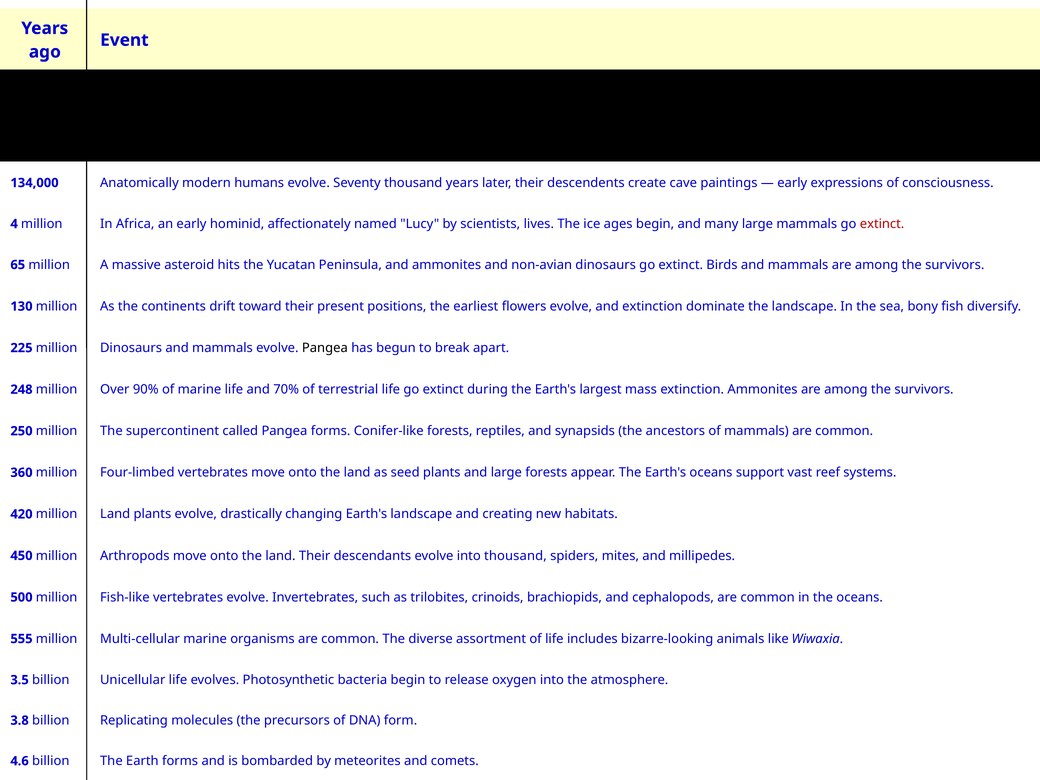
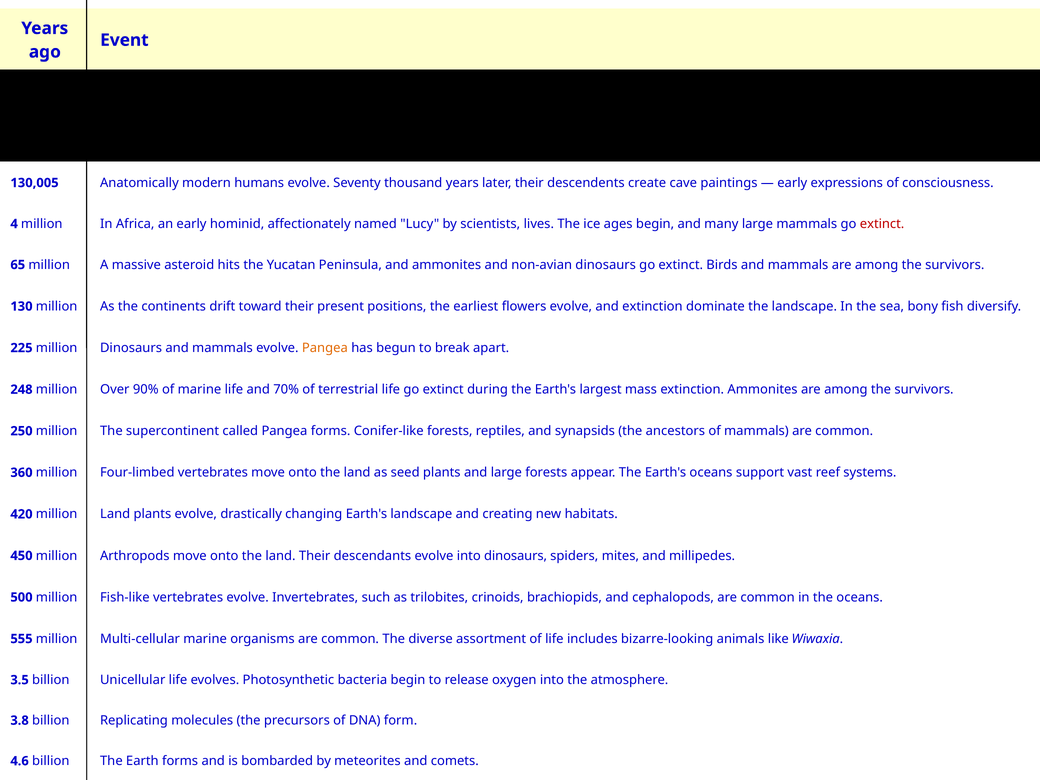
134,000: 134,000 -> 130,005
Pangea at (325, 348) colour: black -> orange
into thousand: thousand -> dinosaurs
